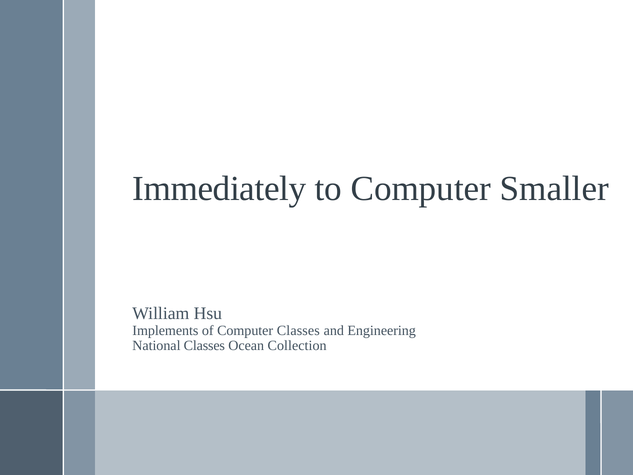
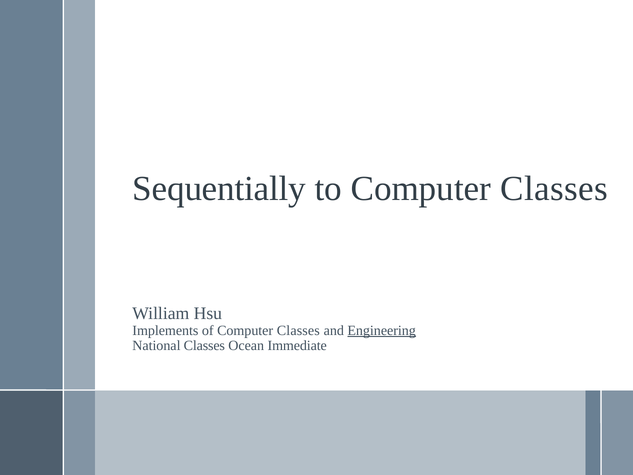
Immediately: Immediately -> Sequentially
to Computer Smaller: Smaller -> Classes
Engineering underline: none -> present
Collection: Collection -> Immediate
